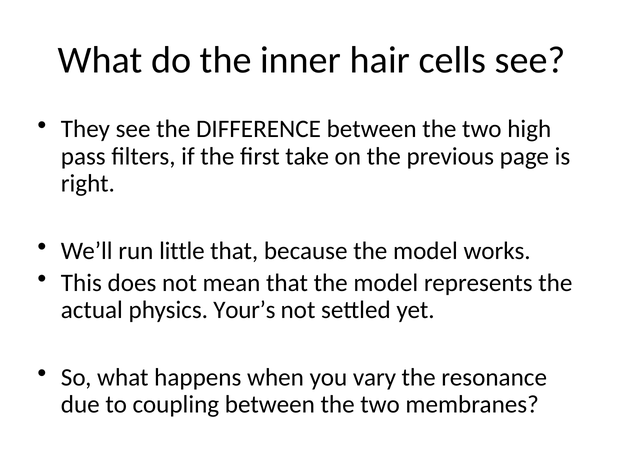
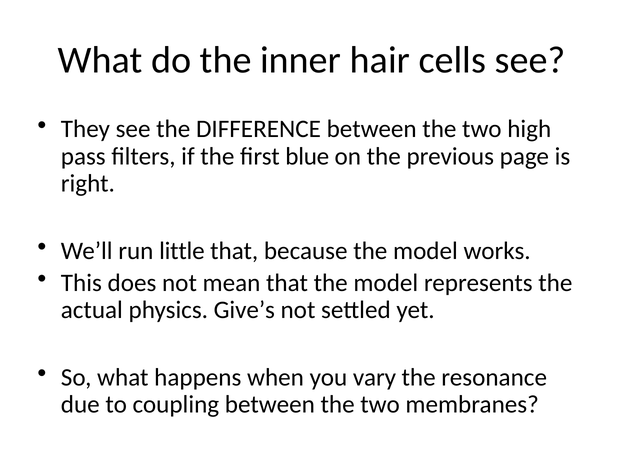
take: take -> blue
Your’s: Your’s -> Give’s
